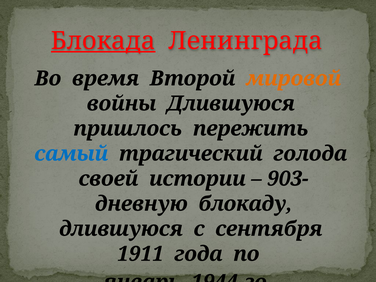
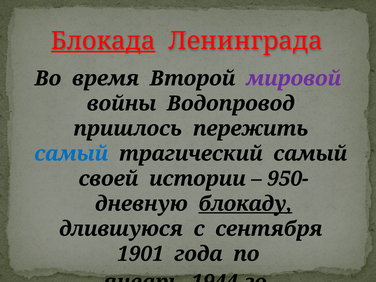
мировой colour: orange -> purple
войны Длившуюся: Длившуюся -> Водопровод
трагический голода: голода -> самый
903-: 903- -> 950-
блокаду underline: none -> present
1911: 1911 -> 1901
